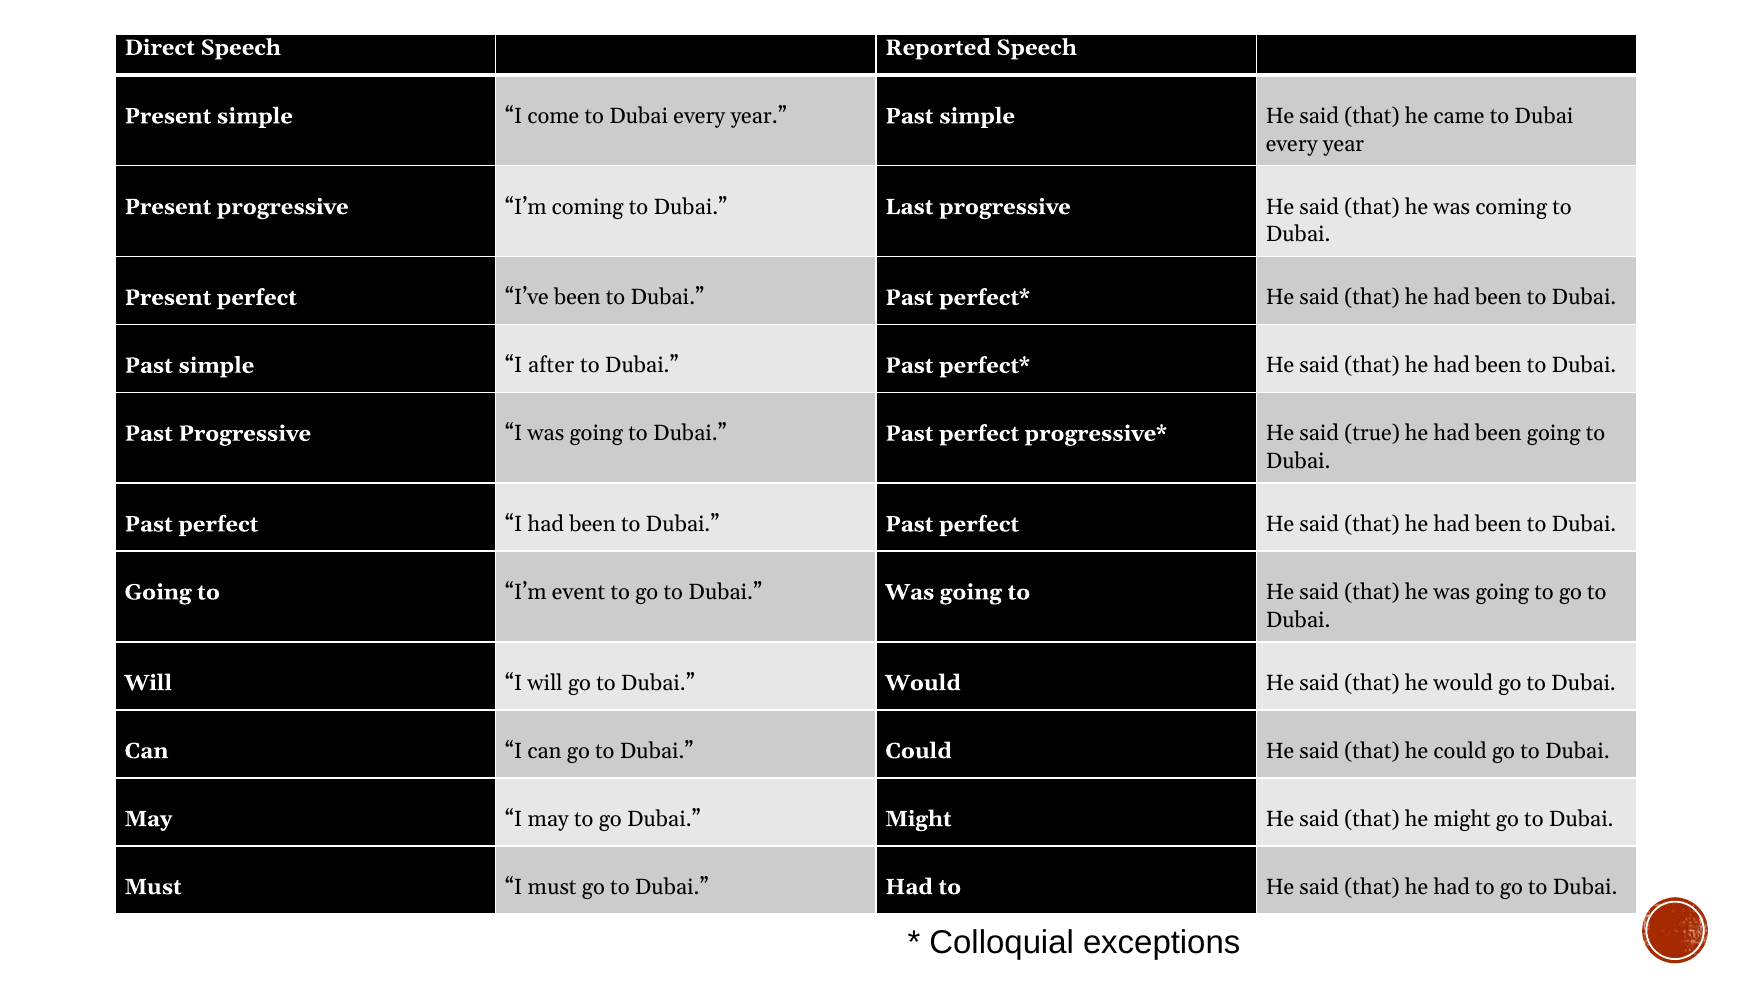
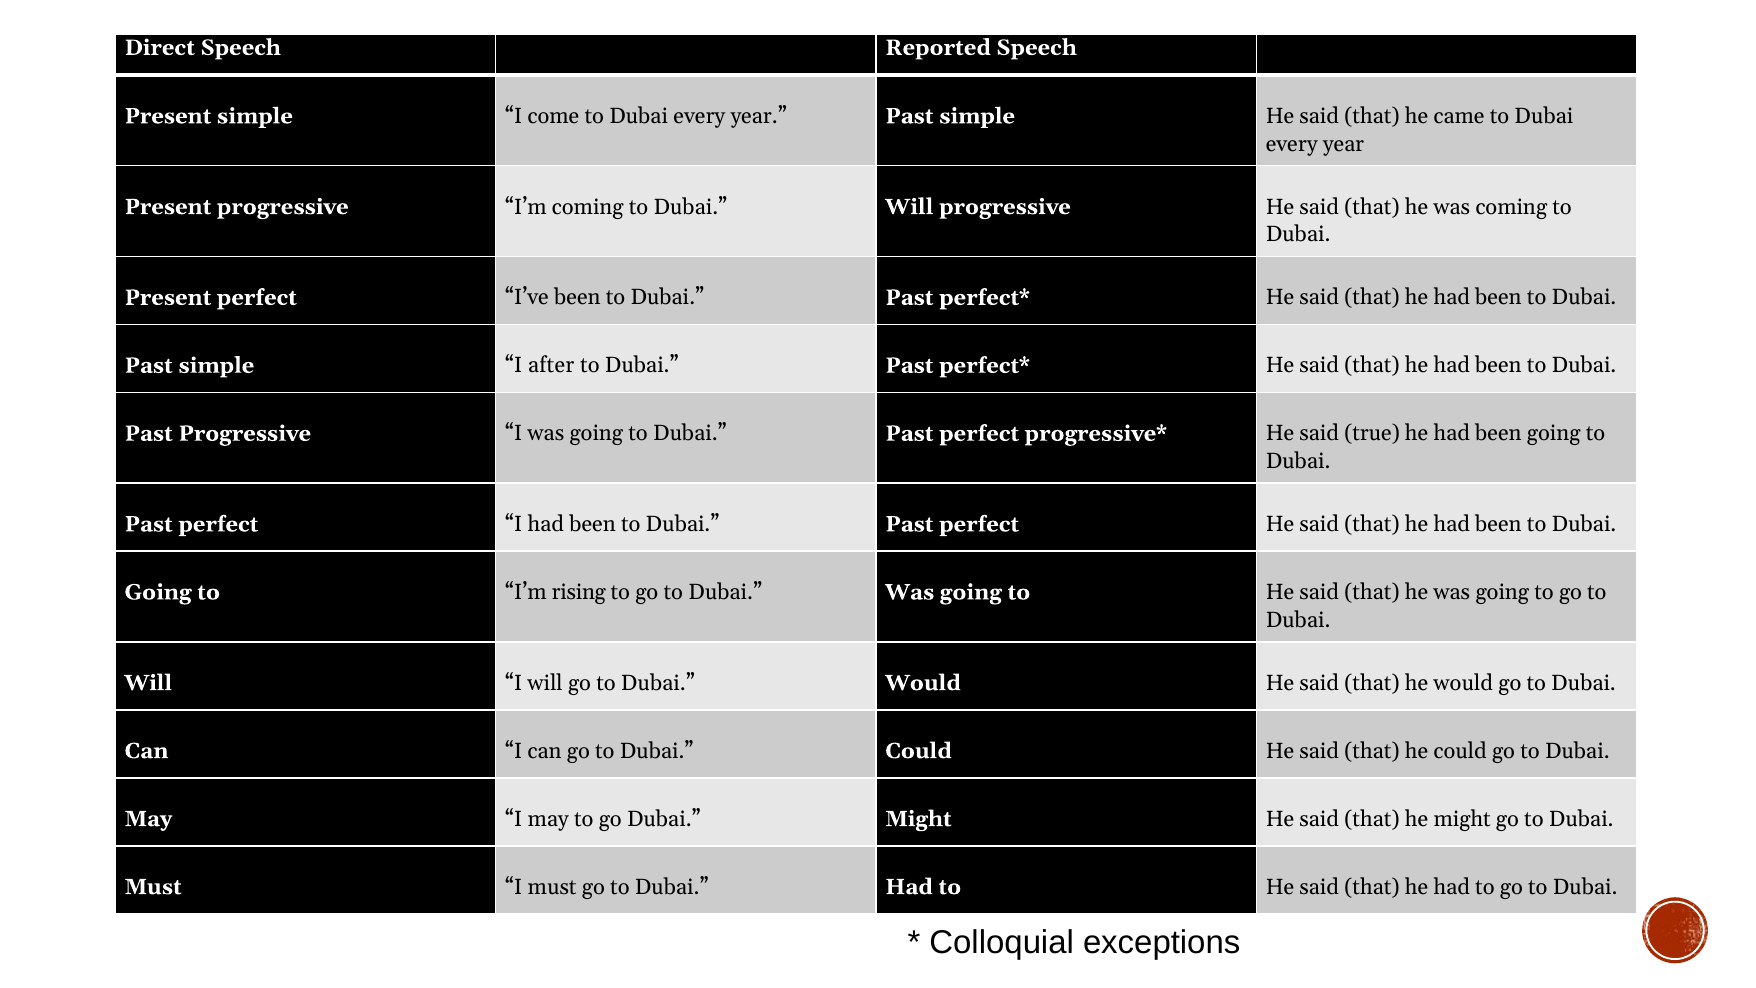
coming to Dubai Last: Last -> Will
event: event -> rising
